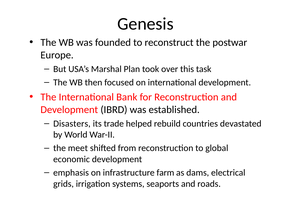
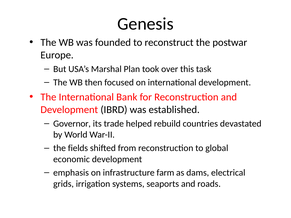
Disasters: Disasters -> Governor
meet: meet -> fields
